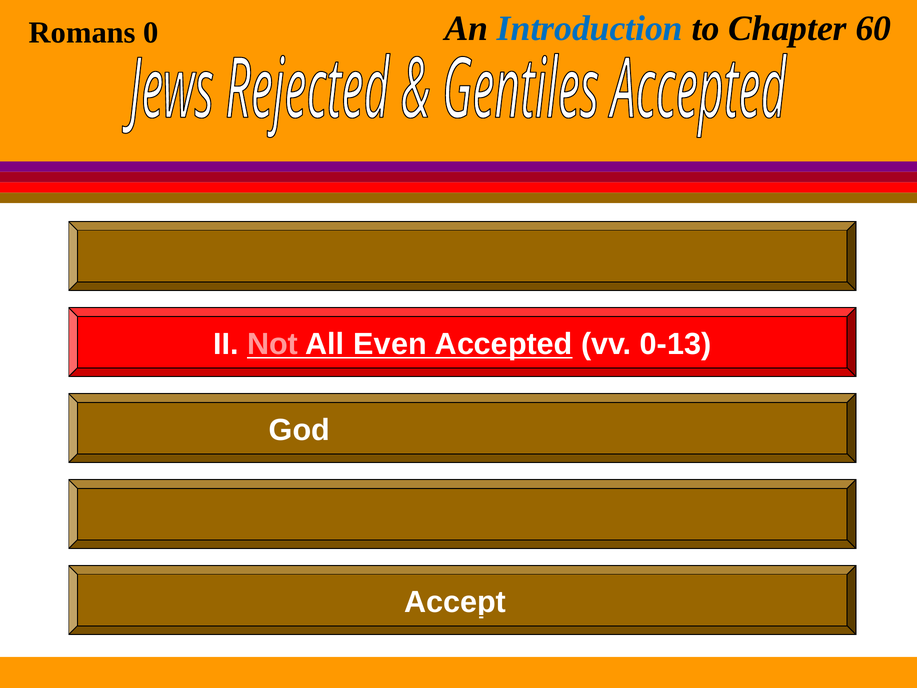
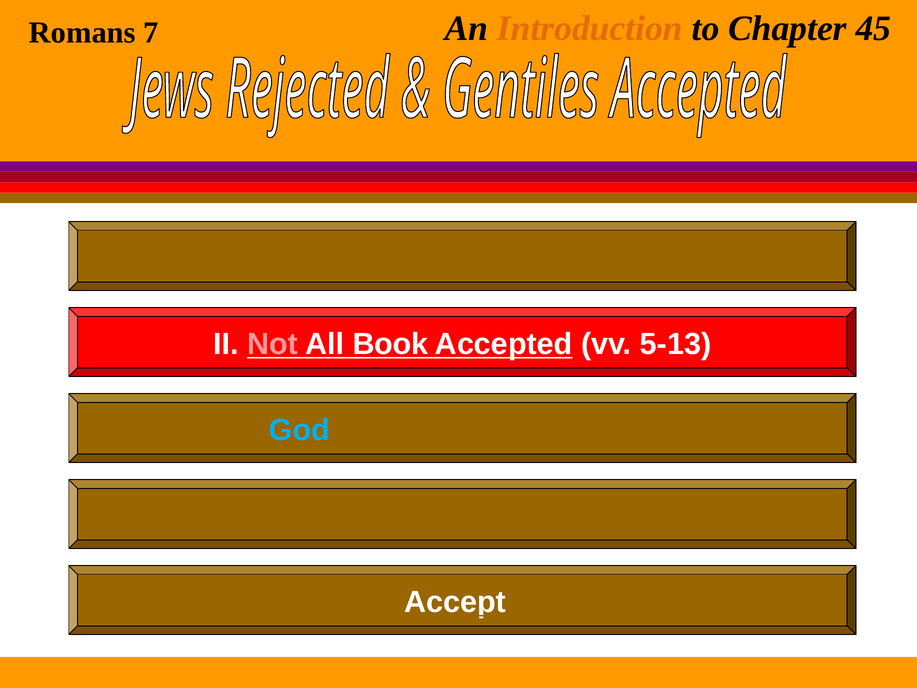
Introduction colour: blue -> orange
60: 60 -> 45
0: 0 -> 7
Even: Even -> Book
0-13: 0-13 -> 5-13
God colour: white -> light blue
